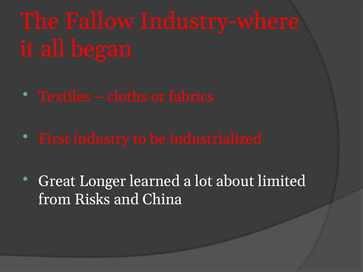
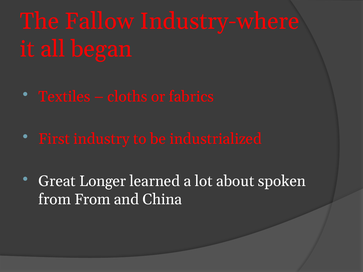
limited: limited -> spoken
from Risks: Risks -> From
